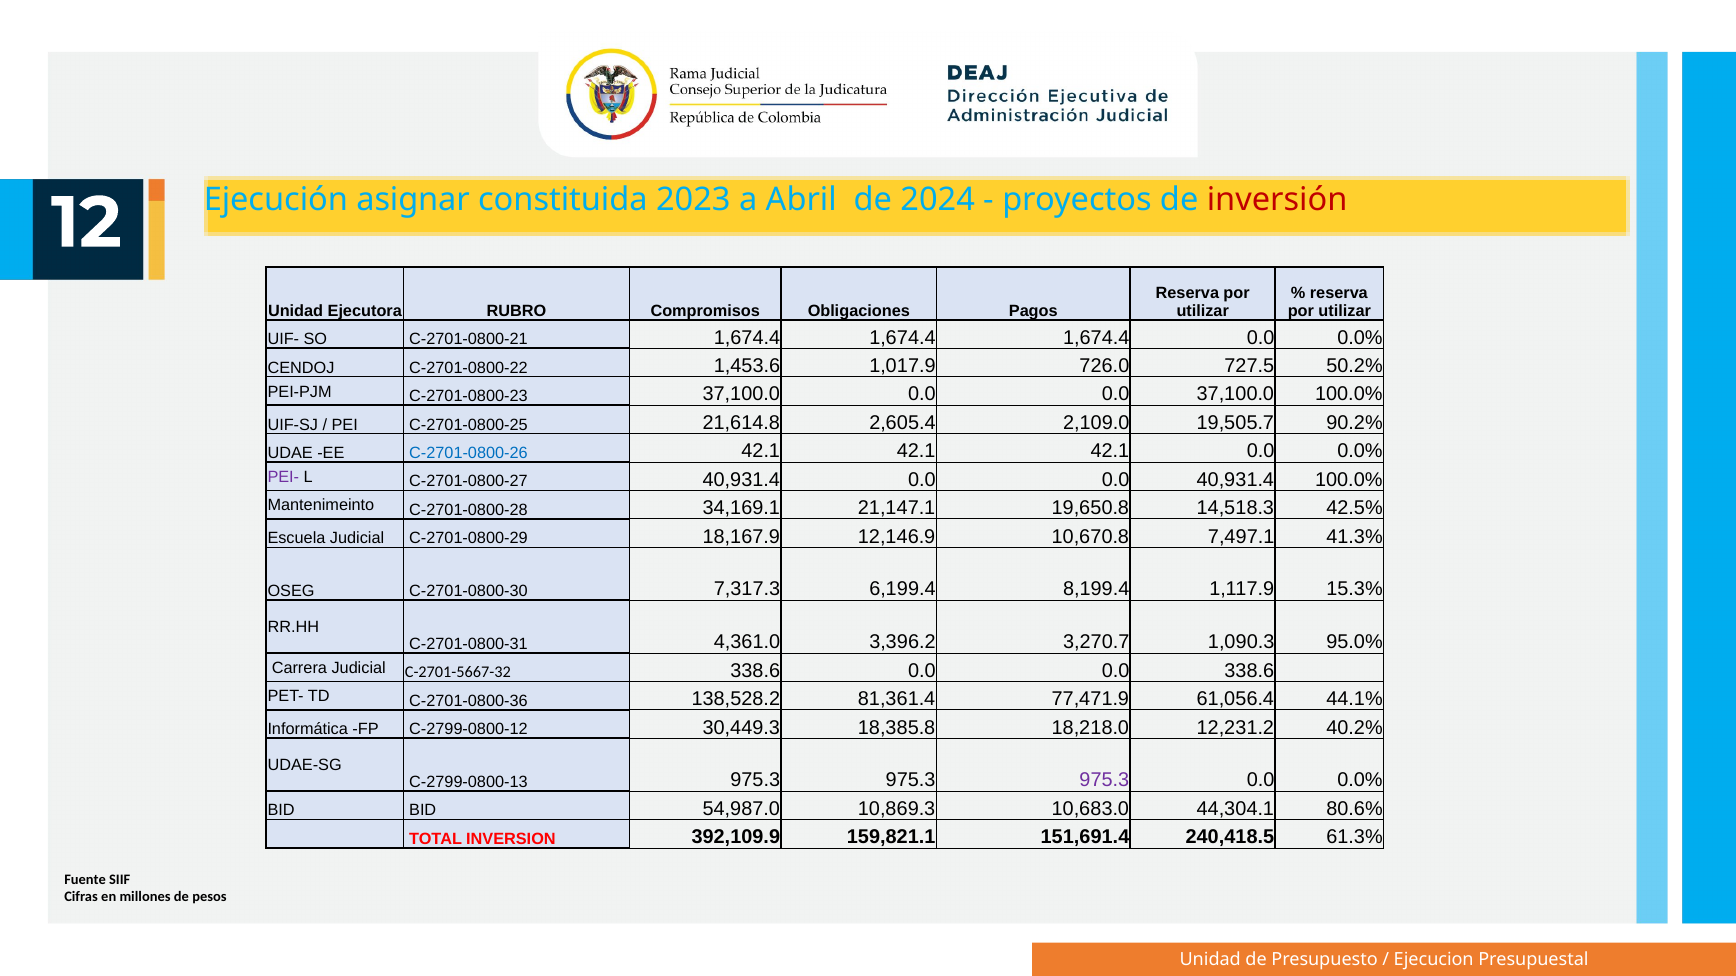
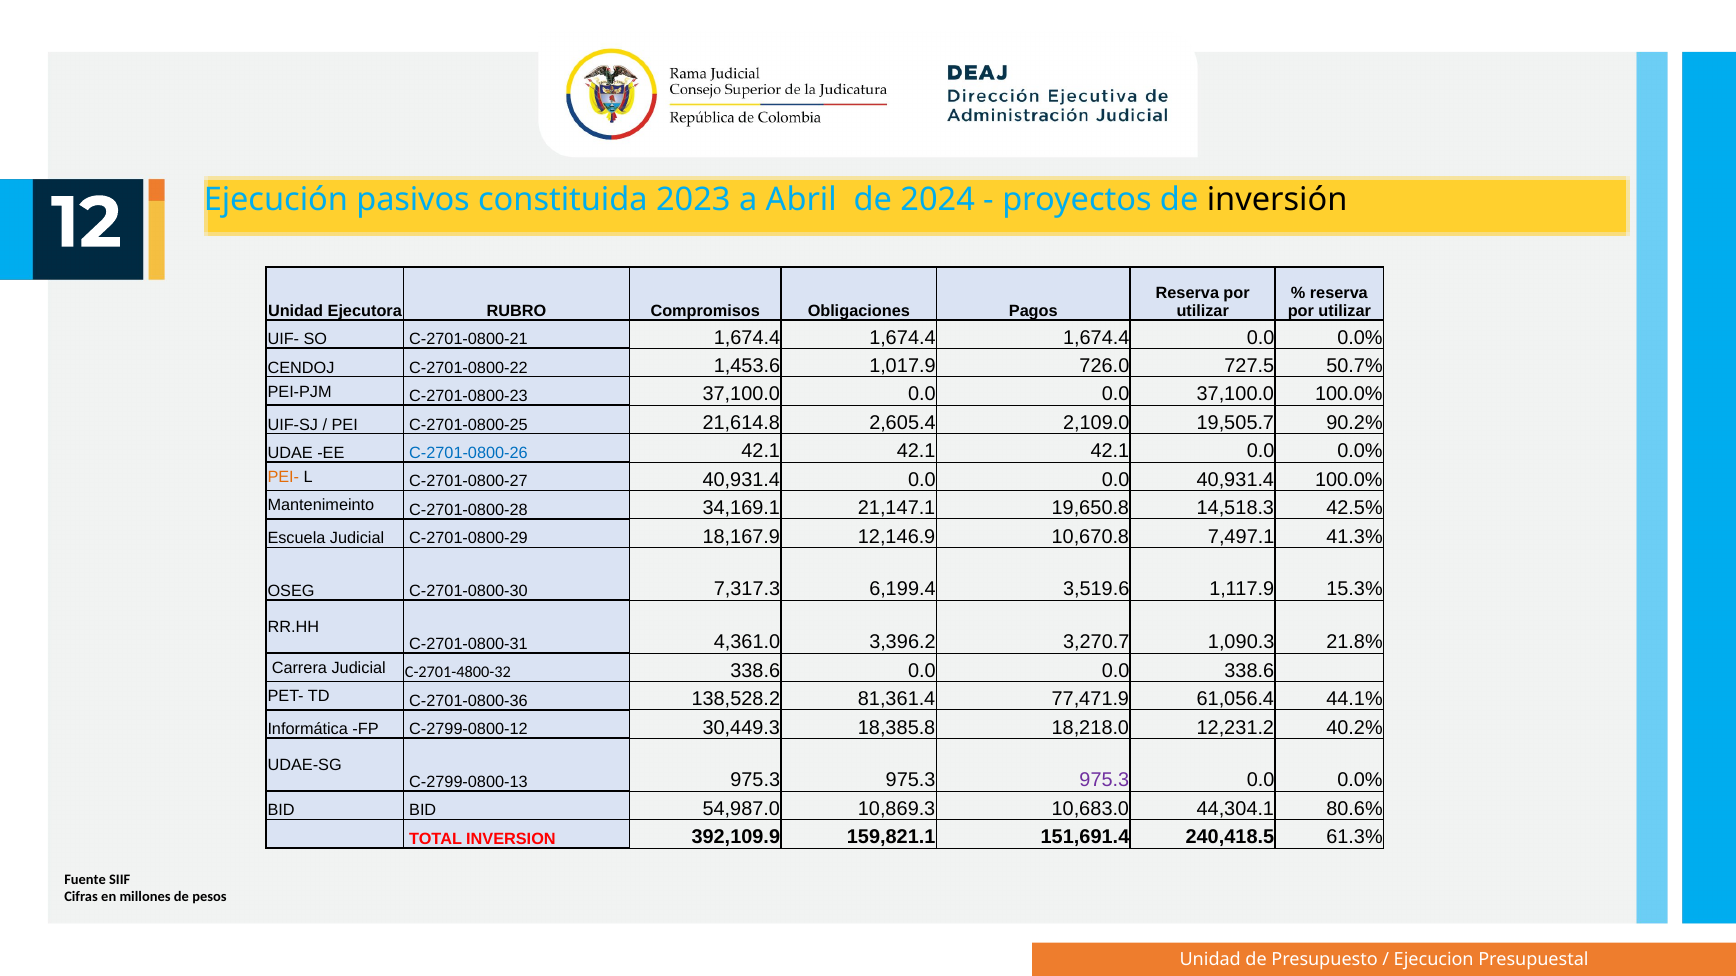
asignar: asignar -> pasivos
inversión colour: red -> black
50.2%: 50.2% -> 50.7%
PEI- colour: purple -> orange
8,199.4: 8,199.4 -> 3,519.6
95.0%: 95.0% -> 21.8%
C-2701-5667-32: C-2701-5667-32 -> C-2701-4800-32
